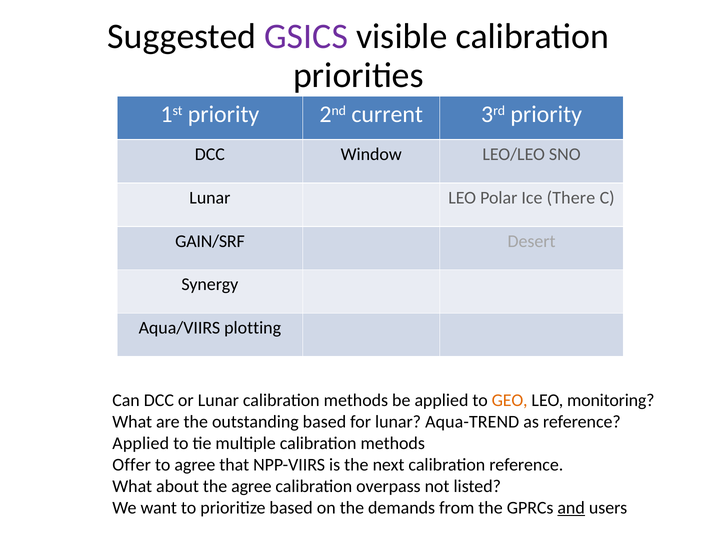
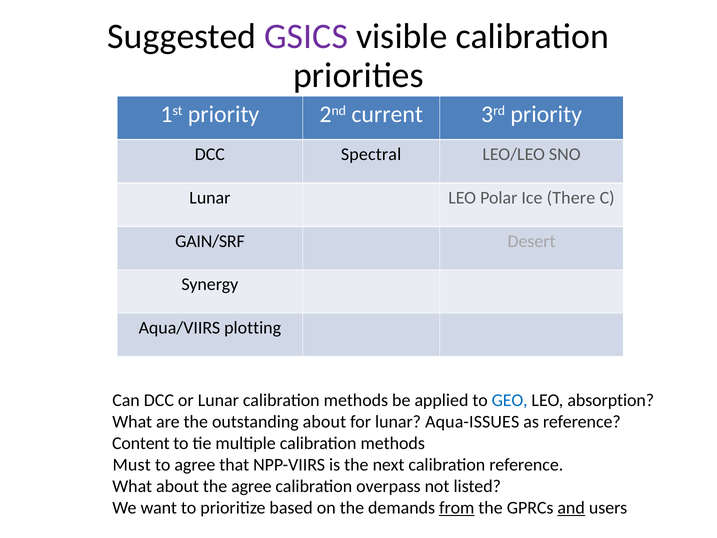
Window: Window -> Spectral
GEO colour: orange -> blue
monitoring: monitoring -> absorption
outstanding based: based -> about
Aqua-TREND: Aqua-TREND -> Aqua-ISSUES
Applied at (141, 443): Applied -> Content
Offer: Offer -> Must
from underline: none -> present
